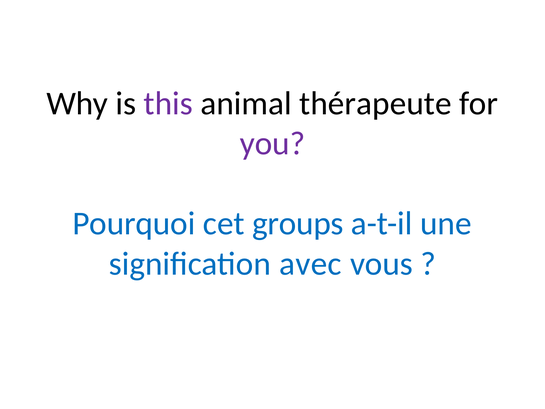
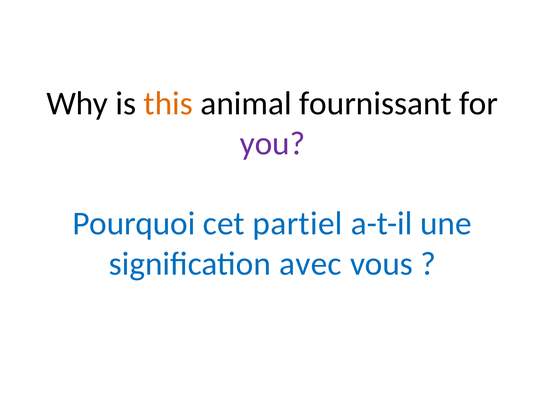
this colour: purple -> orange
thérapeute: thérapeute -> fournissant
groups: groups -> partiel
